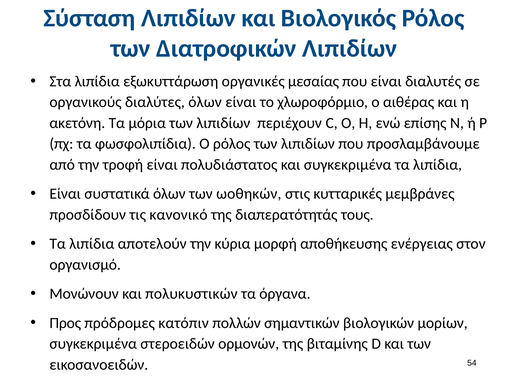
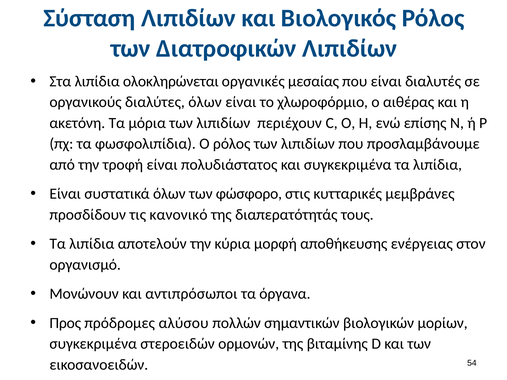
εξωκυττάρωση: εξωκυττάρωση -> ολοκληρώνεται
ωοθηκών: ωοθηκών -> φώσφορο
πολυκυστικών: πολυκυστικών -> αντιπρόσωποι
κατόπιν: κατόπιν -> αλύσου
